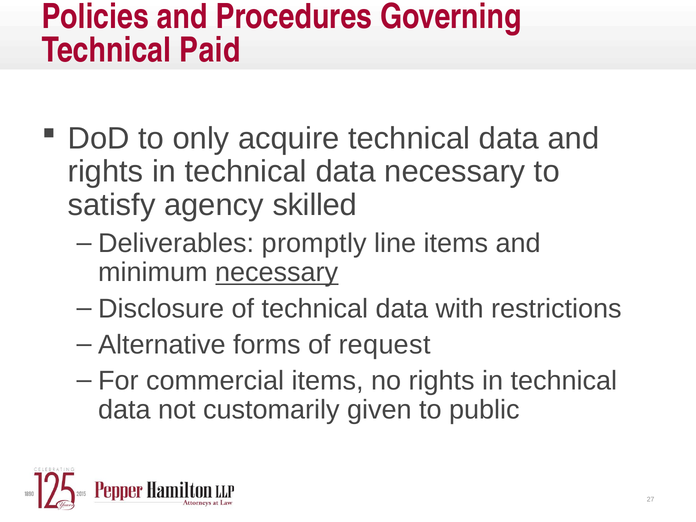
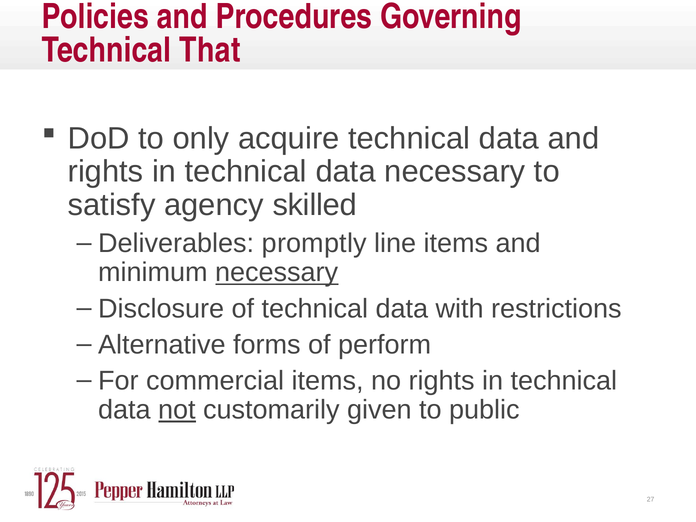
Paid: Paid -> That
request: request -> perform
not underline: none -> present
